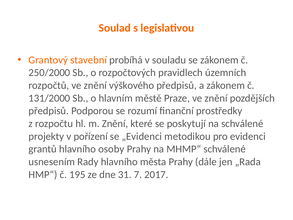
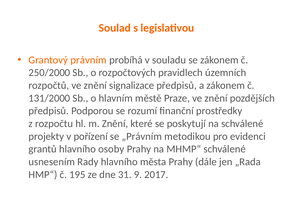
stavební: stavební -> právním
výškového: výškového -> signalizace
„Evidenci: „Evidenci -> „Právním
7: 7 -> 9
